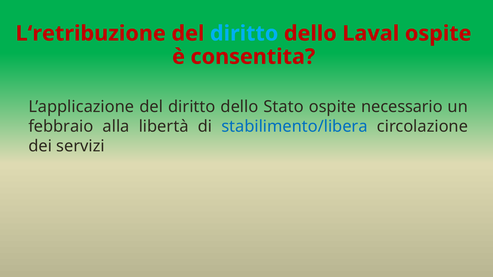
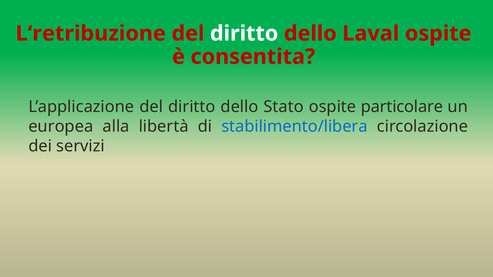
diritto at (244, 34) colour: light blue -> white
necessario: necessario -> particolare
febbraio: febbraio -> europea
